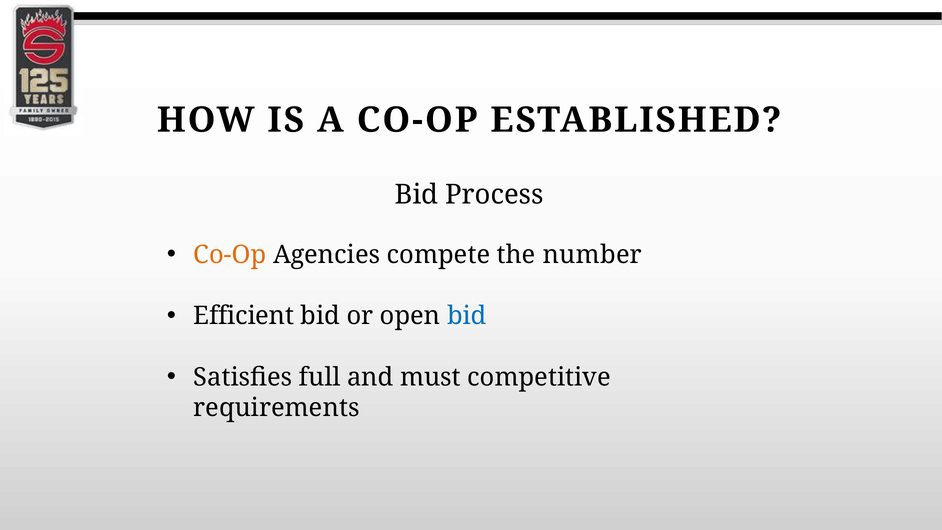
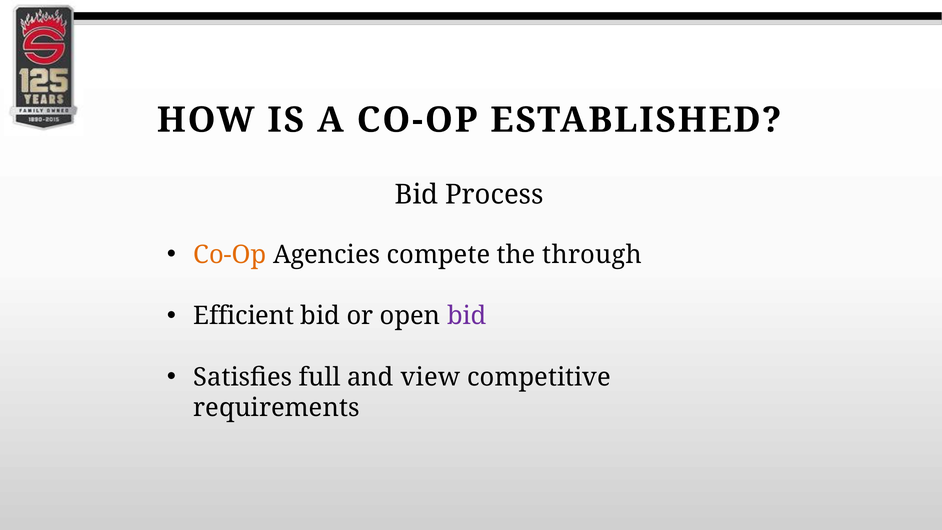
number: number -> through
bid at (467, 316) colour: blue -> purple
must: must -> view
